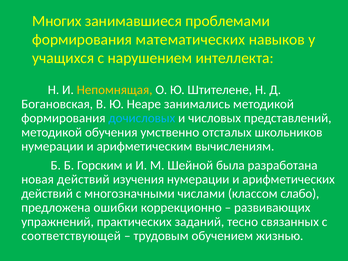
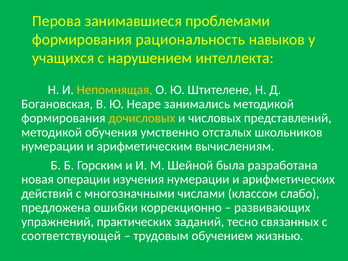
Многих: Многих -> Перова
математических: математических -> рациональность
дочисловых colour: light blue -> yellow
новая действий: действий -> операции
